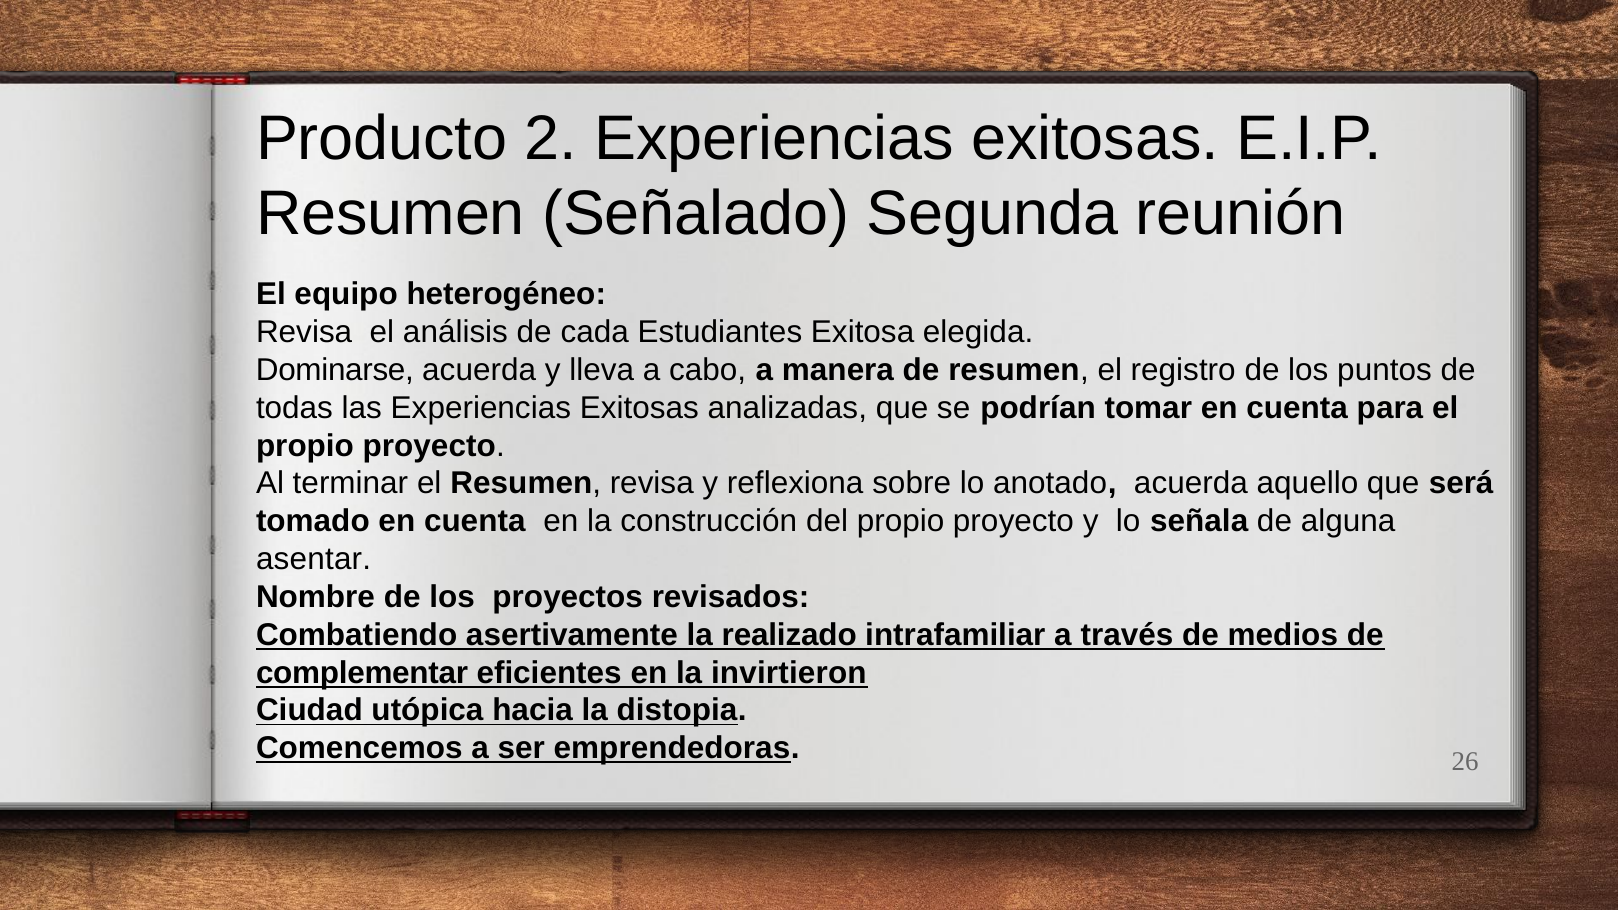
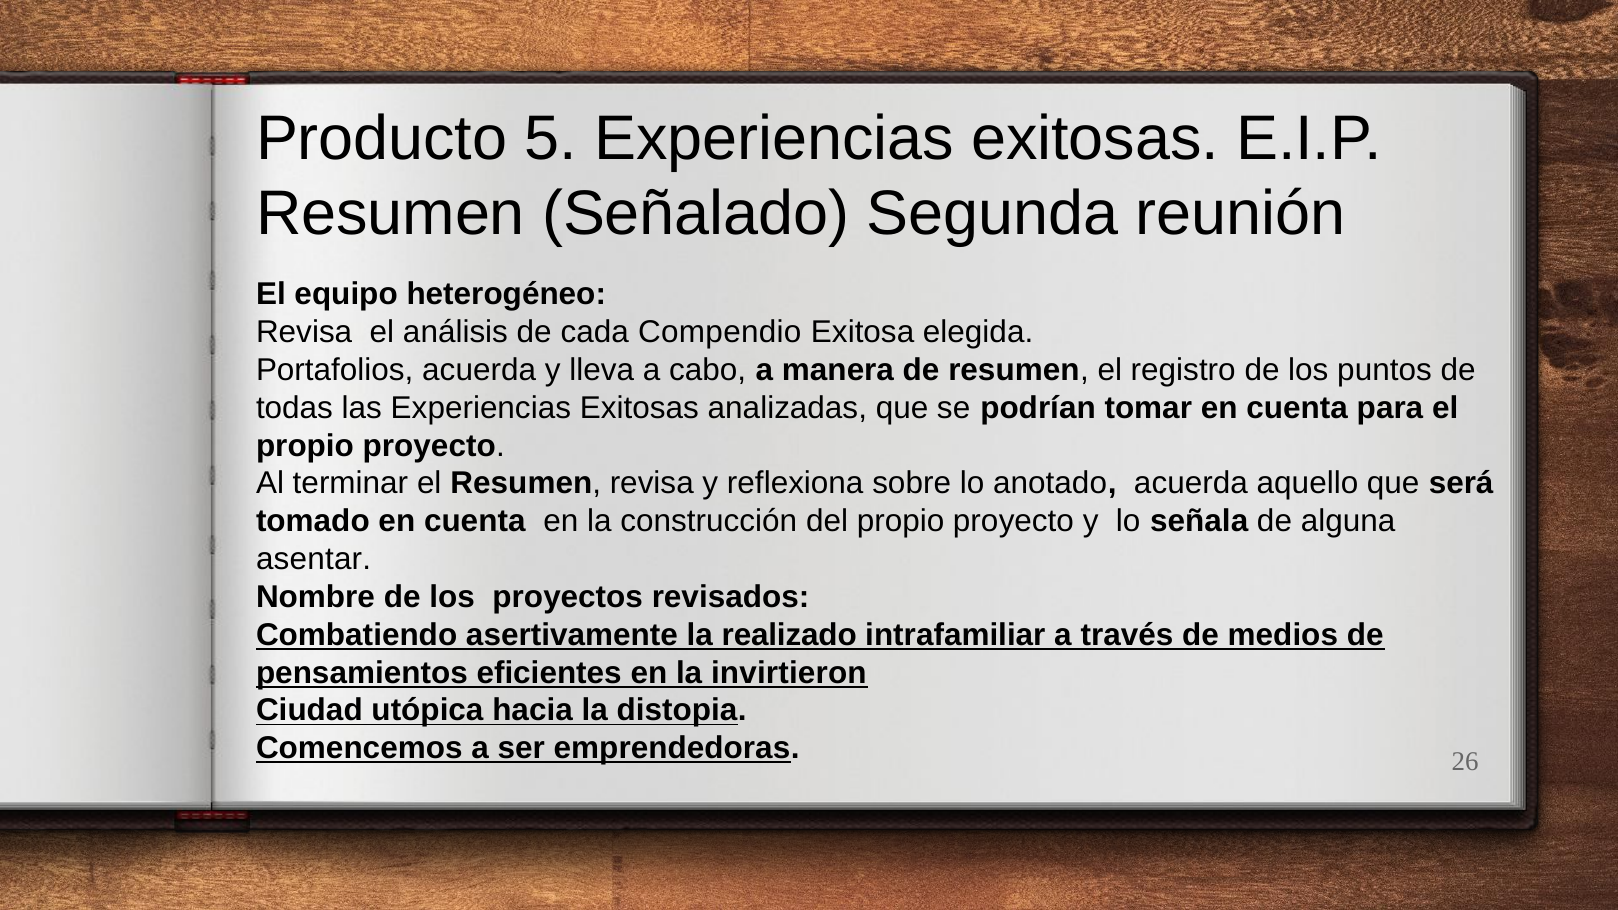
2: 2 -> 5
Estudiantes: Estudiantes -> Compendio
Dominarse: Dominarse -> Portafolios
complementar: complementar -> pensamientos
